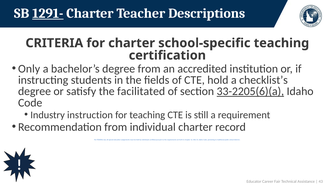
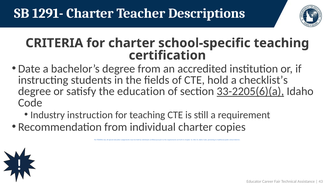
1291- underline: present -> none
Only: Only -> Date
the facilitated: facilitated -> education
record: record -> copies
